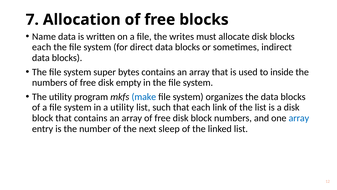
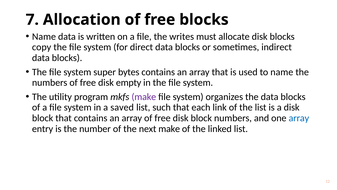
each at (42, 47): each -> copy
to inside: inside -> name
make at (144, 97) colour: blue -> purple
a utility: utility -> saved
next sleep: sleep -> make
